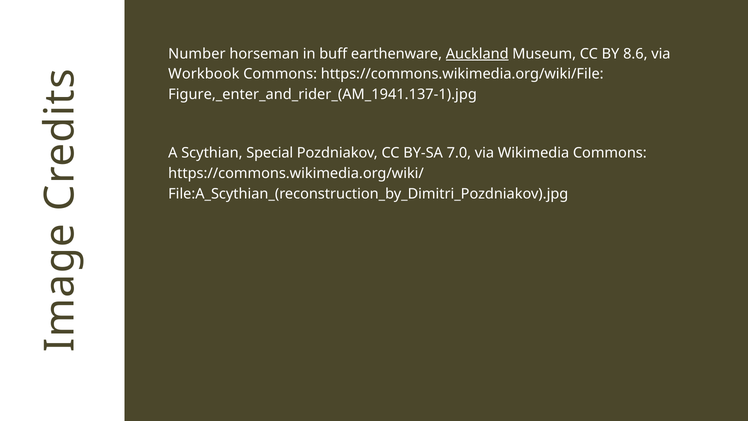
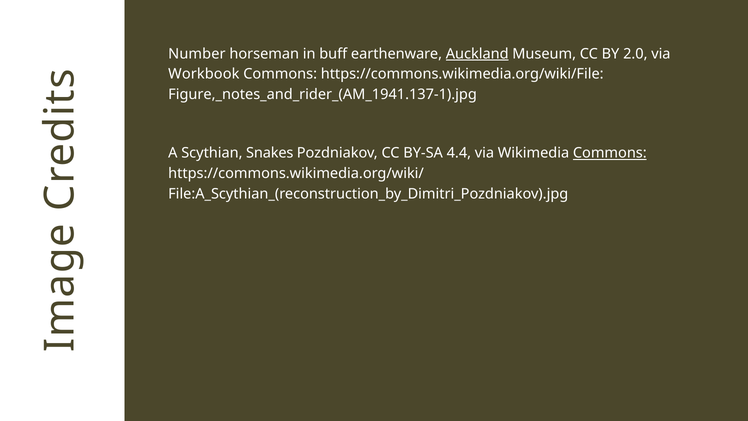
8.6: 8.6 -> 2.0
Figure,_enter_and_rider_(AM_1941.137-1).jpg: Figure,_enter_and_rider_(AM_1941.137-1).jpg -> Figure,_notes_and_rider_(AM_1941.137-1).jpg
Special: Special -> Snakes
7.0: 7.0 -> 4.4
Commons at (610, 153) underline: none -> present
